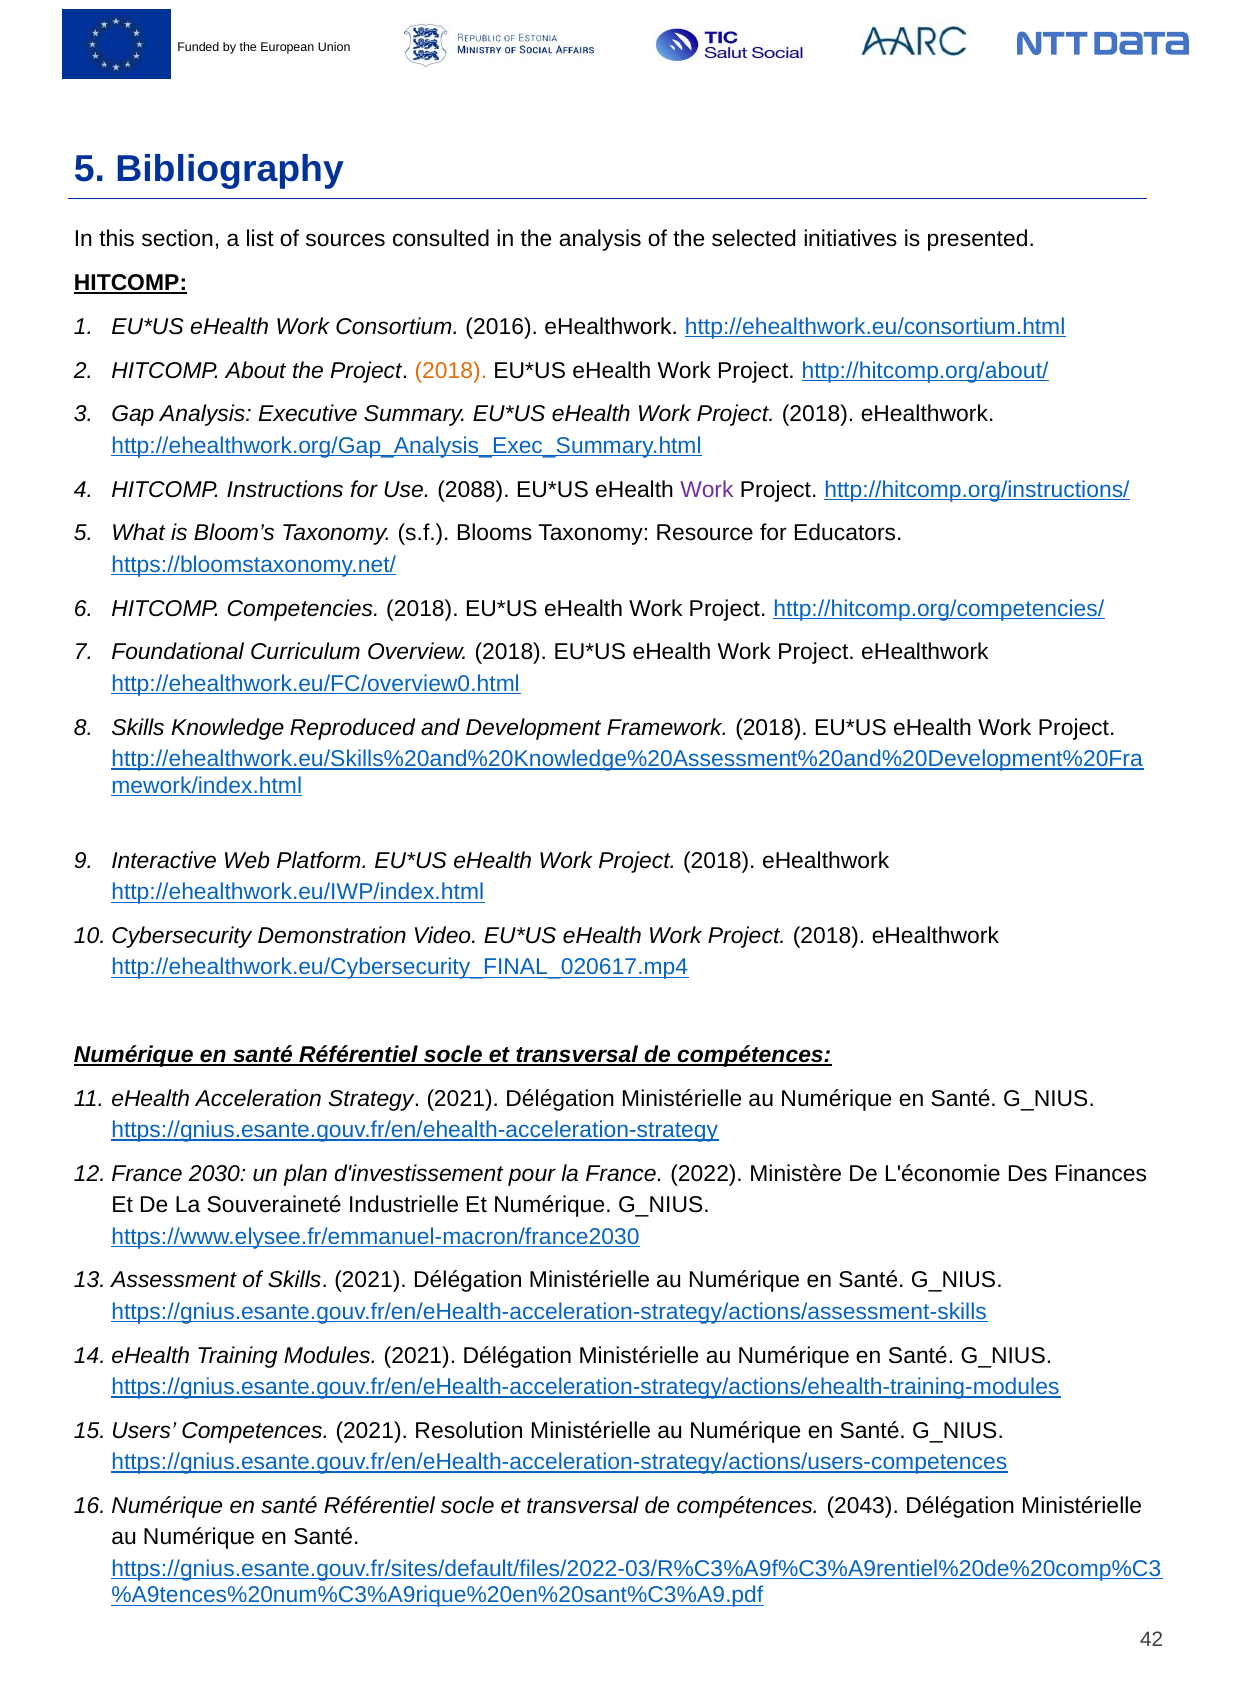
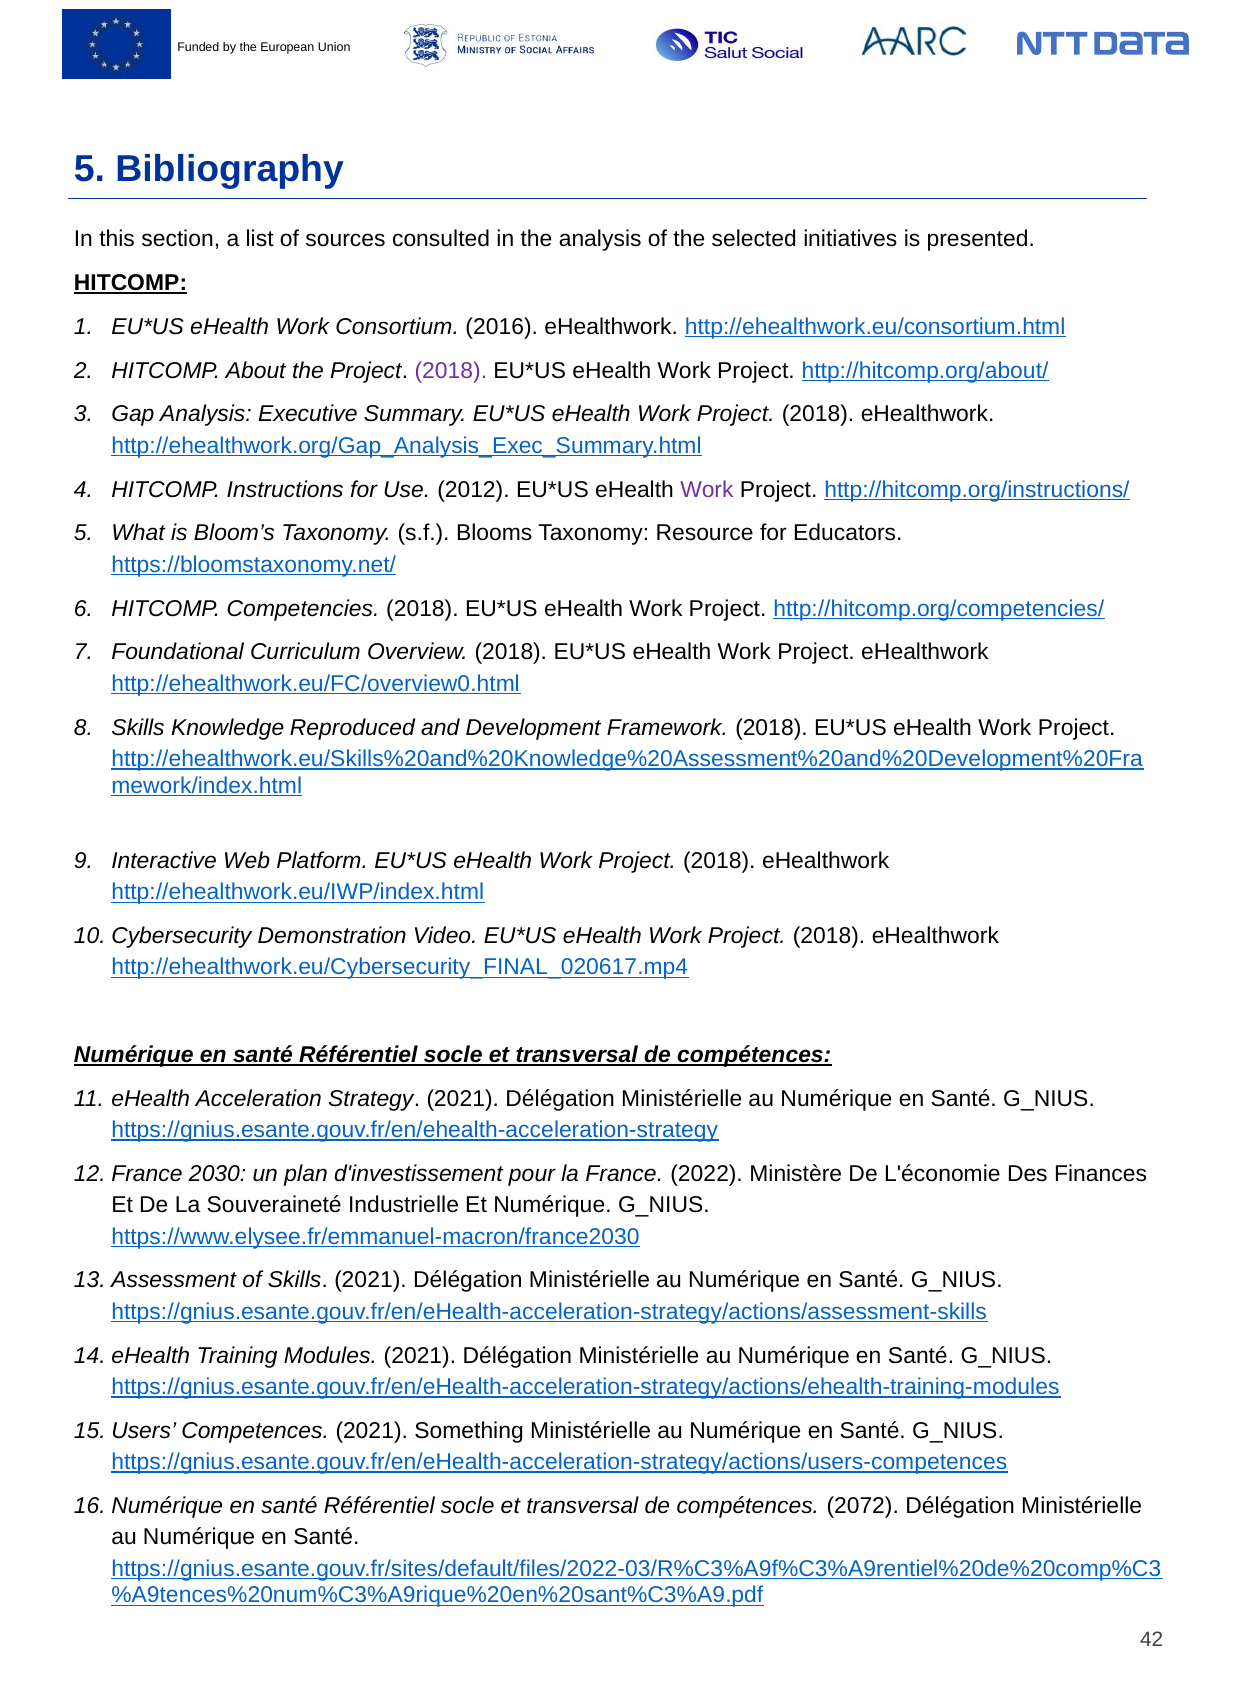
2018 at (451, 371) colour: orange -> purple
2088: 2088 -> 2012
Resolution: Resolution -> Something
2043: 2043 -> 2072
